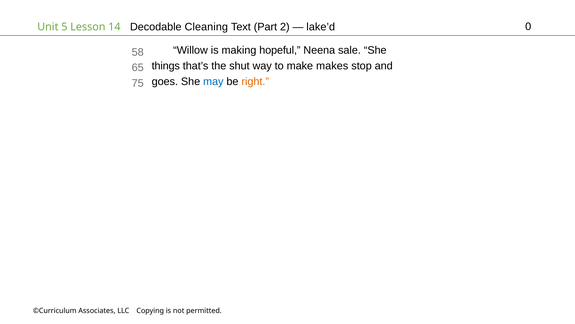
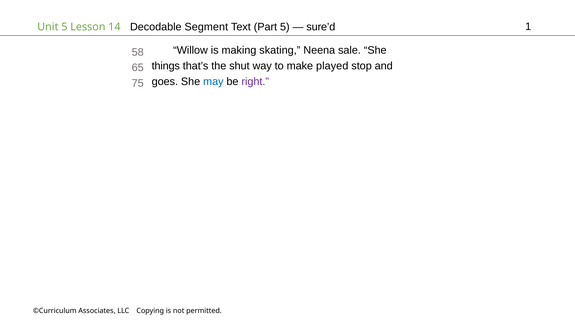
Cleaning: Cleaning -> Segment
Part 2: 2 -> 5
lake’d: lake’d -> sure’d
0: 0 -> 1
hopeful: hopeful -> skating
makes: makes -> played
right colour: orange -> purple
